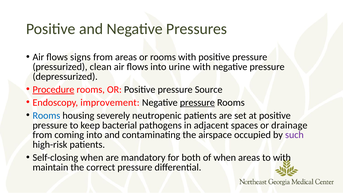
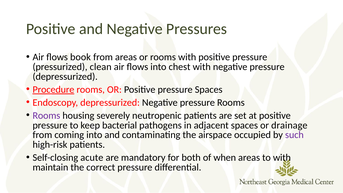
signs: signs -> book
urine: urine -> chest
pressure Source: Source -> Spaces
Endoscopy improvement: improvement -> depressurized
pressure at (197, 102) underline: present -> none
Rooms at (46, 115) colour: blue -> purple
Self-closing when: when -> acute
